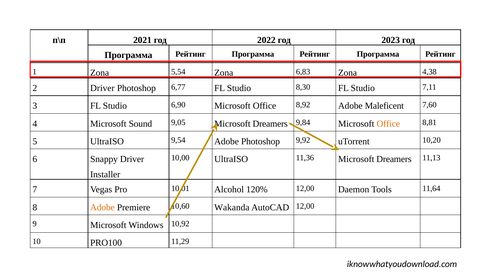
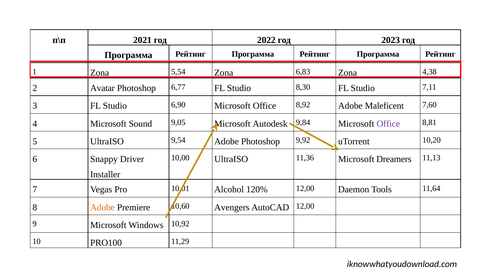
2 Driver: Driver -> Avatar
9,05 Microsoft Dreamers: Dreamers -> Autodesk
Office at (388, 124) colour: orange -> purple
Wakanda: Wakanda -> Avengers
